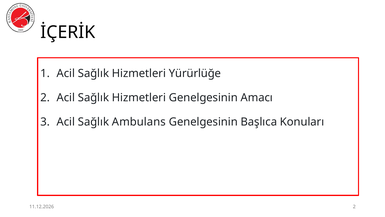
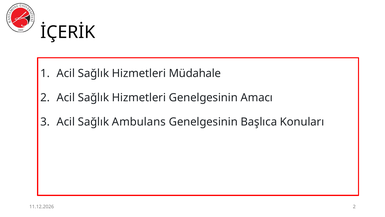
Yürürlüğe: Yürürlüğe -> Müdahale
